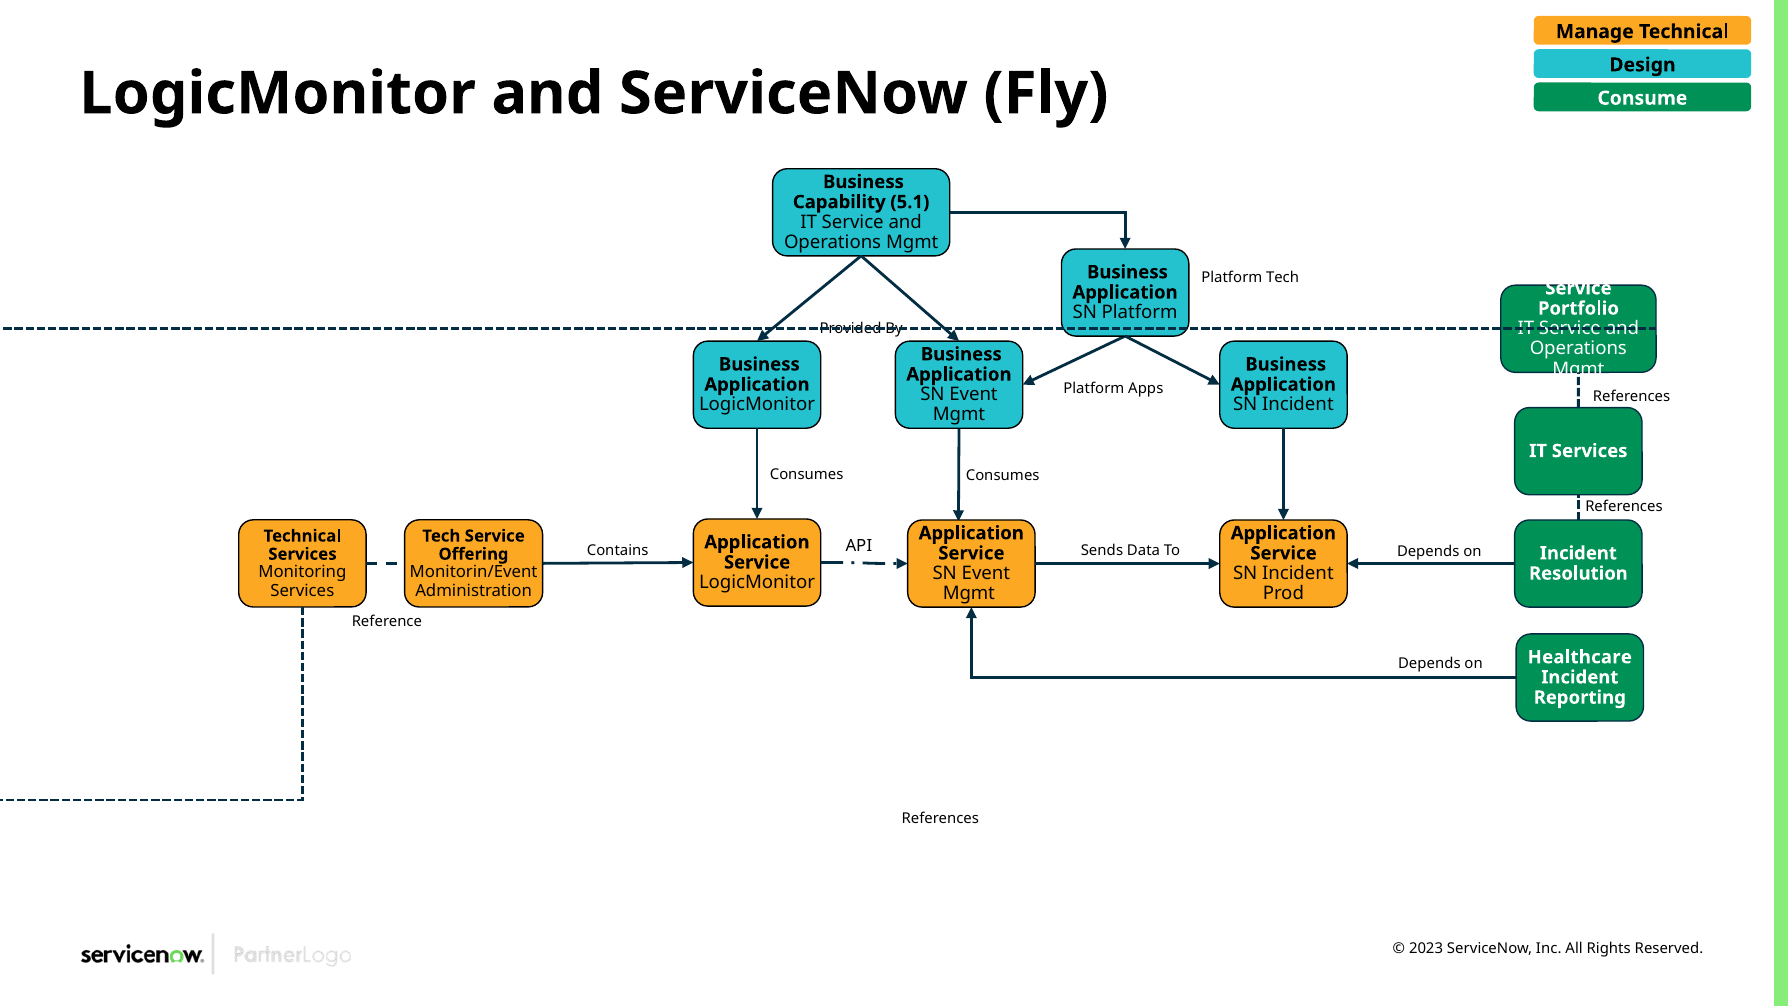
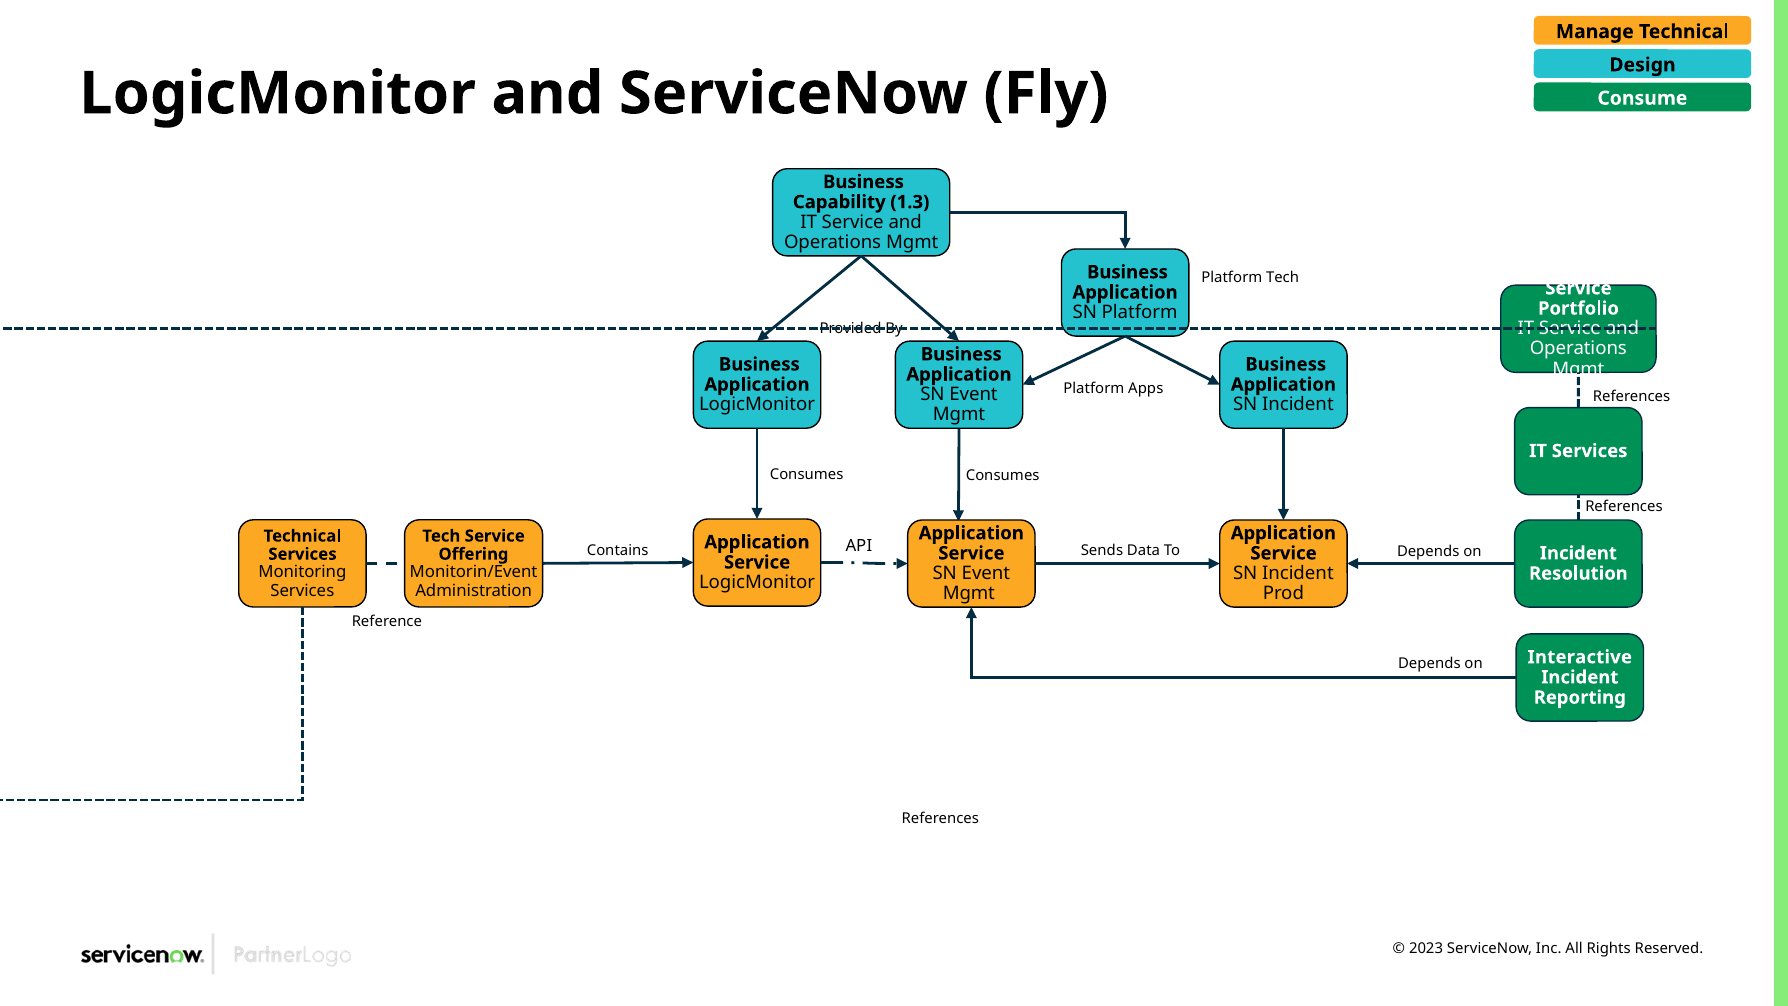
5.1: 5.1 -> 1.3
Healthcare: Healthcare -> Interactive
